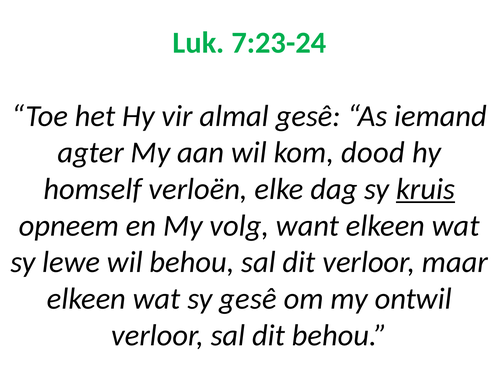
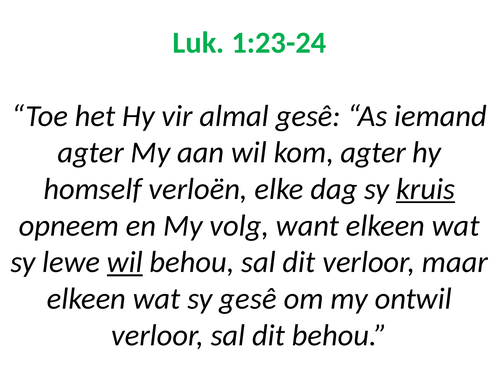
7:23-24: 7:23-24 -> 1:23-24
kom dood: dood -> agter
wil at (125, 262) underline: none -> present
